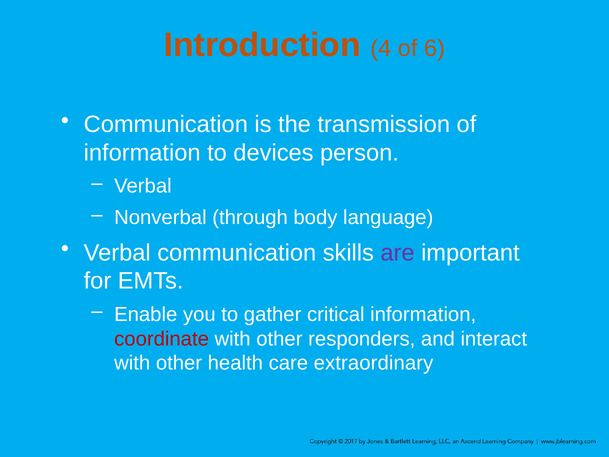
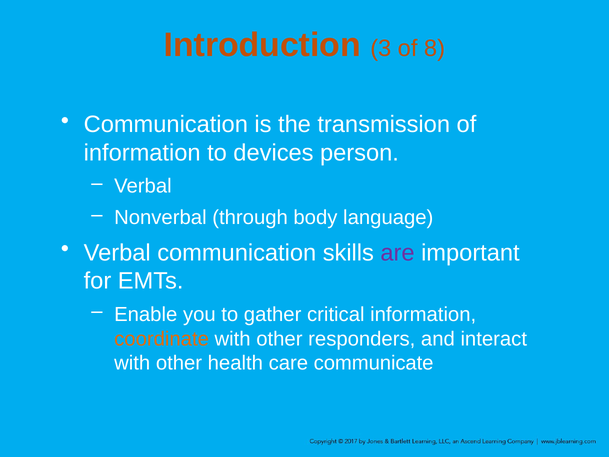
4: 4 -> 3
6: 6 -> 8
coordinate colour: red -> orange
extraordinary: extraordinary -> communicate
